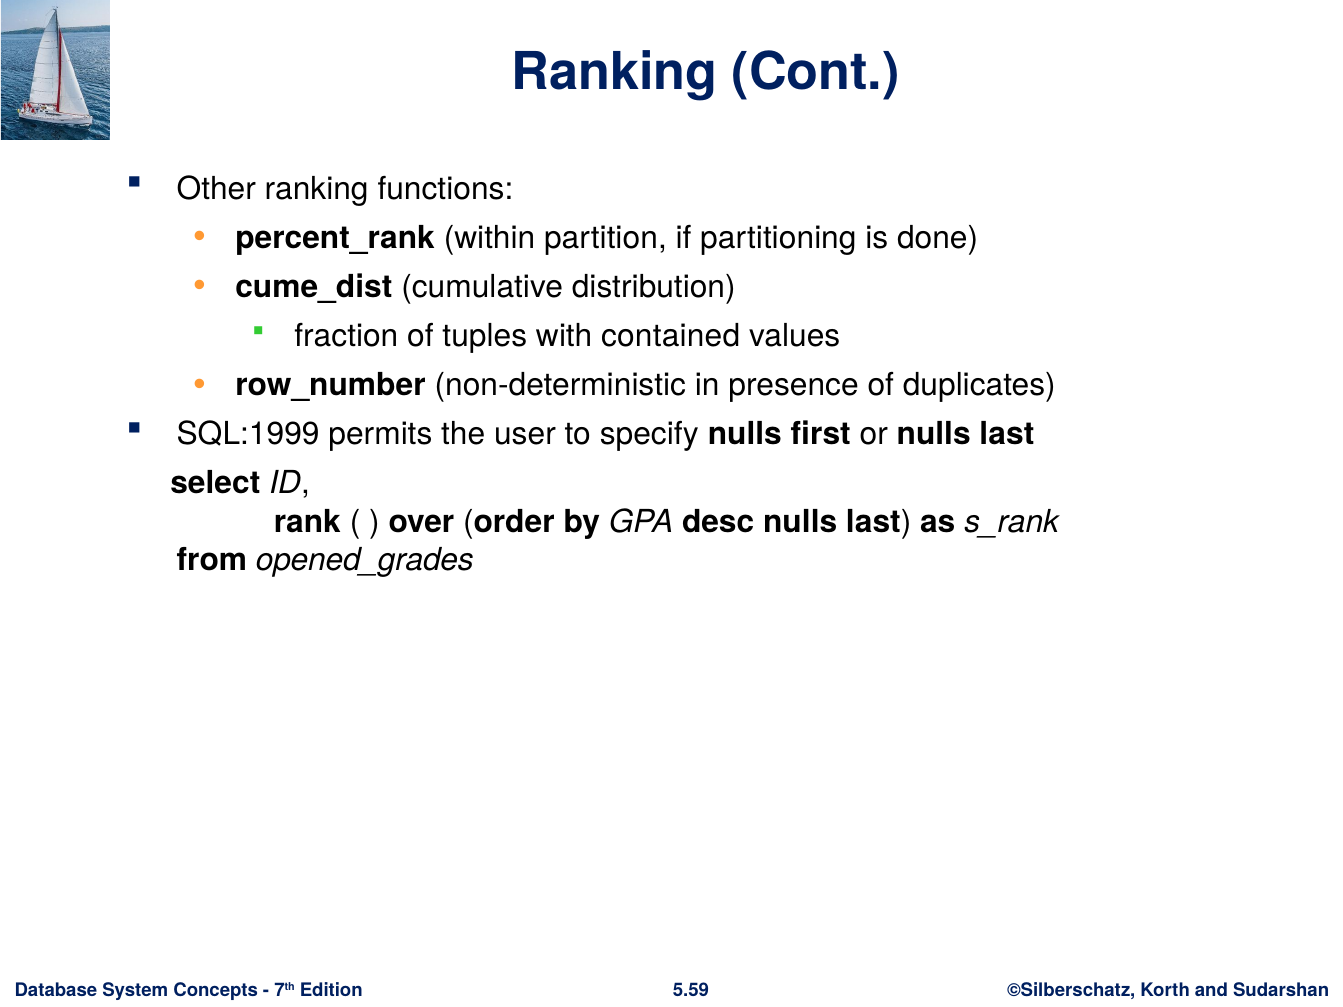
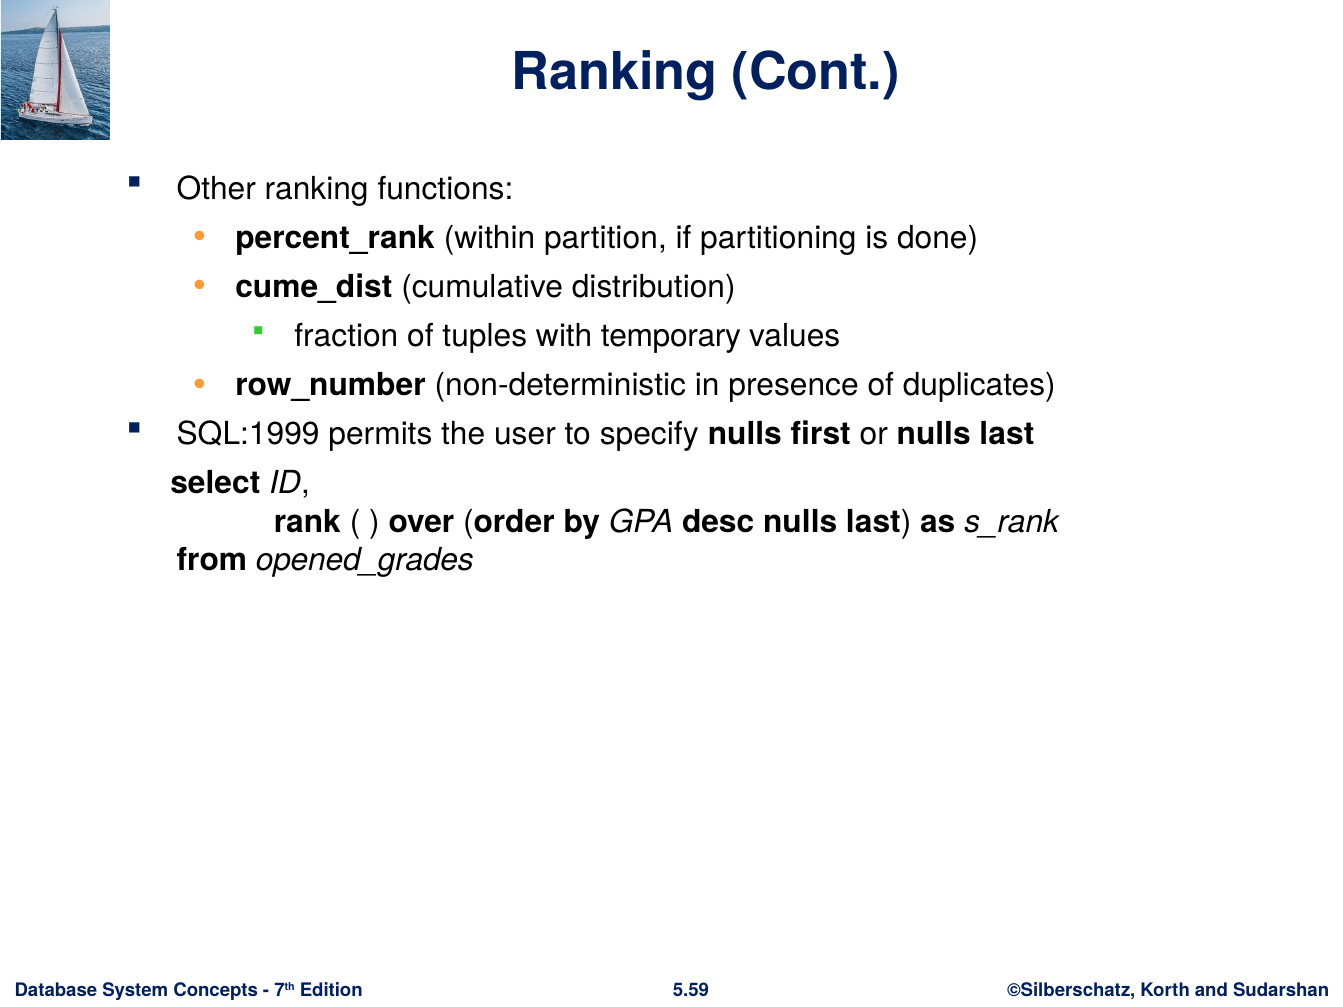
contained: contained -> temporary
